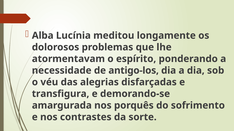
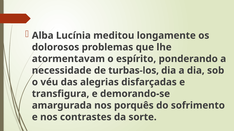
antigo-los: antigo-los -> turbas-los
